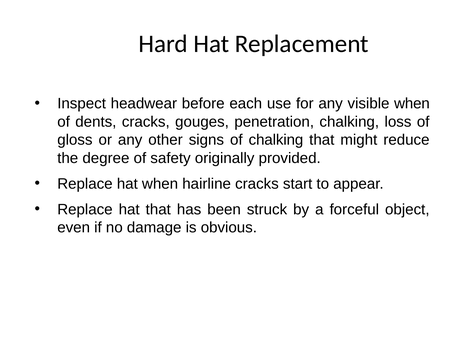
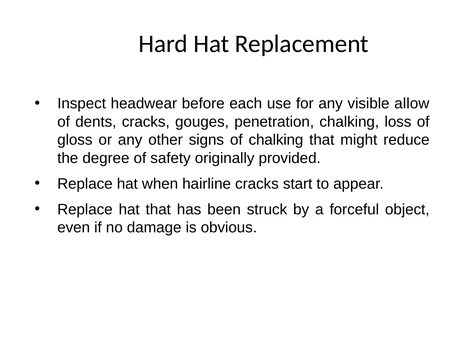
visible when: when -> allow
